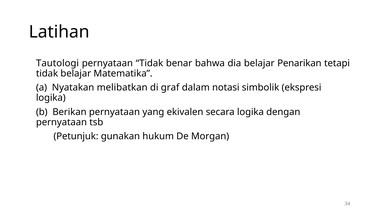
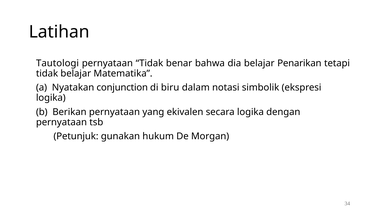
melibatkan: melibatkan -> conjunction
graf: graf -> biru
